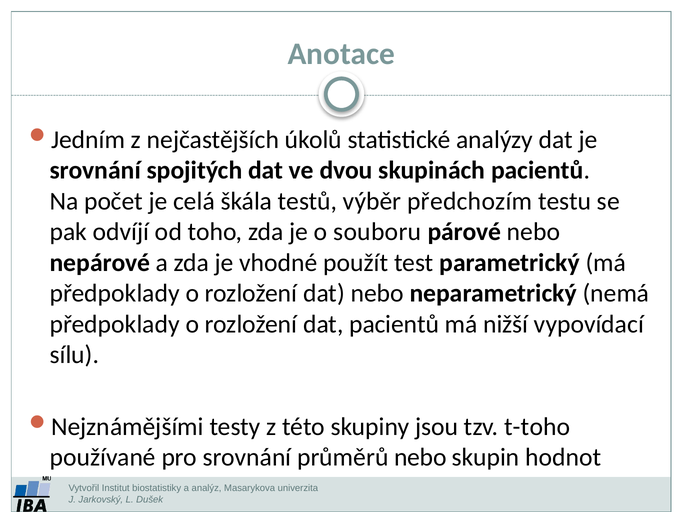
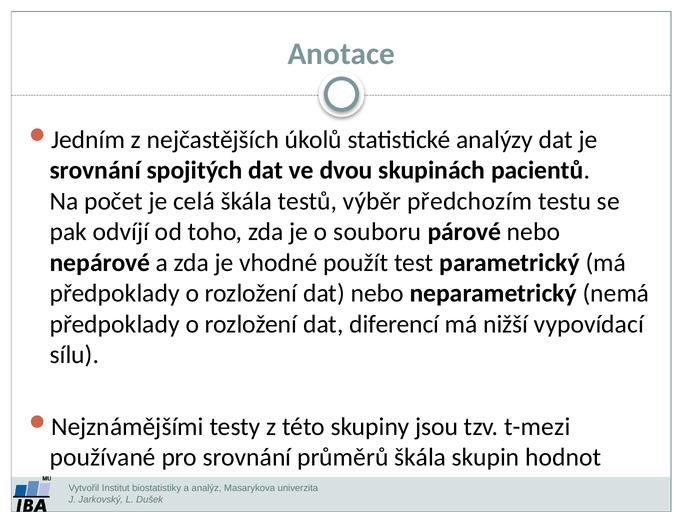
dat pacientů: pacientů -> diferencí
t-toho: t-toho -> t-mezi
průměrů nebo: nebo -> škála
